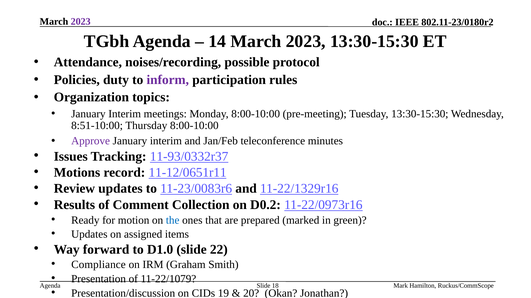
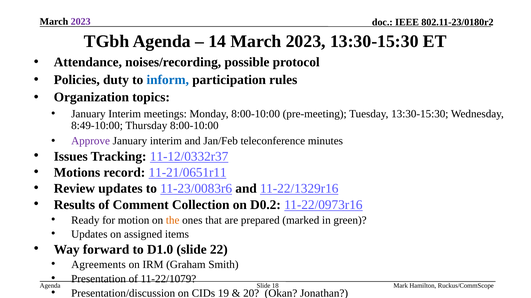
inform colour: purple -> blue
8:51-10:00: 8:51-10:00 -> 8:49-10:00
11-93/0332r37: 11-93/0332r37 -> 11-12/0332r37
11-12/0651r11: 11-12/0651r11 -> 11-21/0651r11
the colour: blue -> orange
Compliance: Compliance -> Agreements
